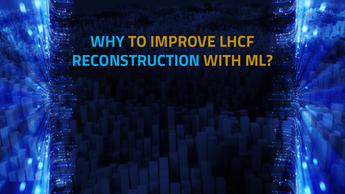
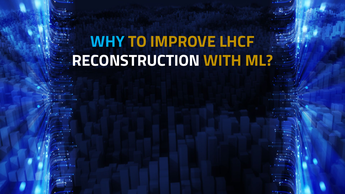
RECONSTRUCTION colour: light blue -> white
